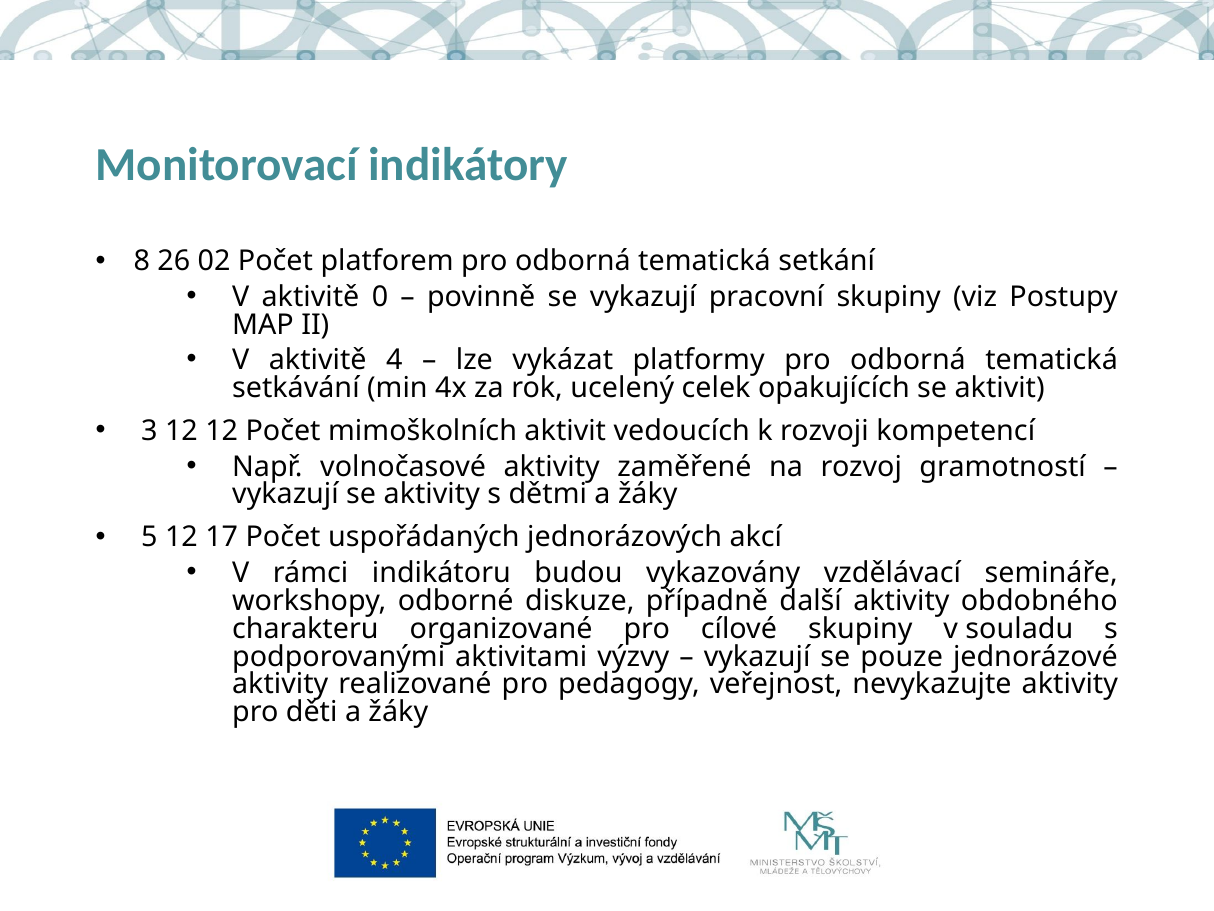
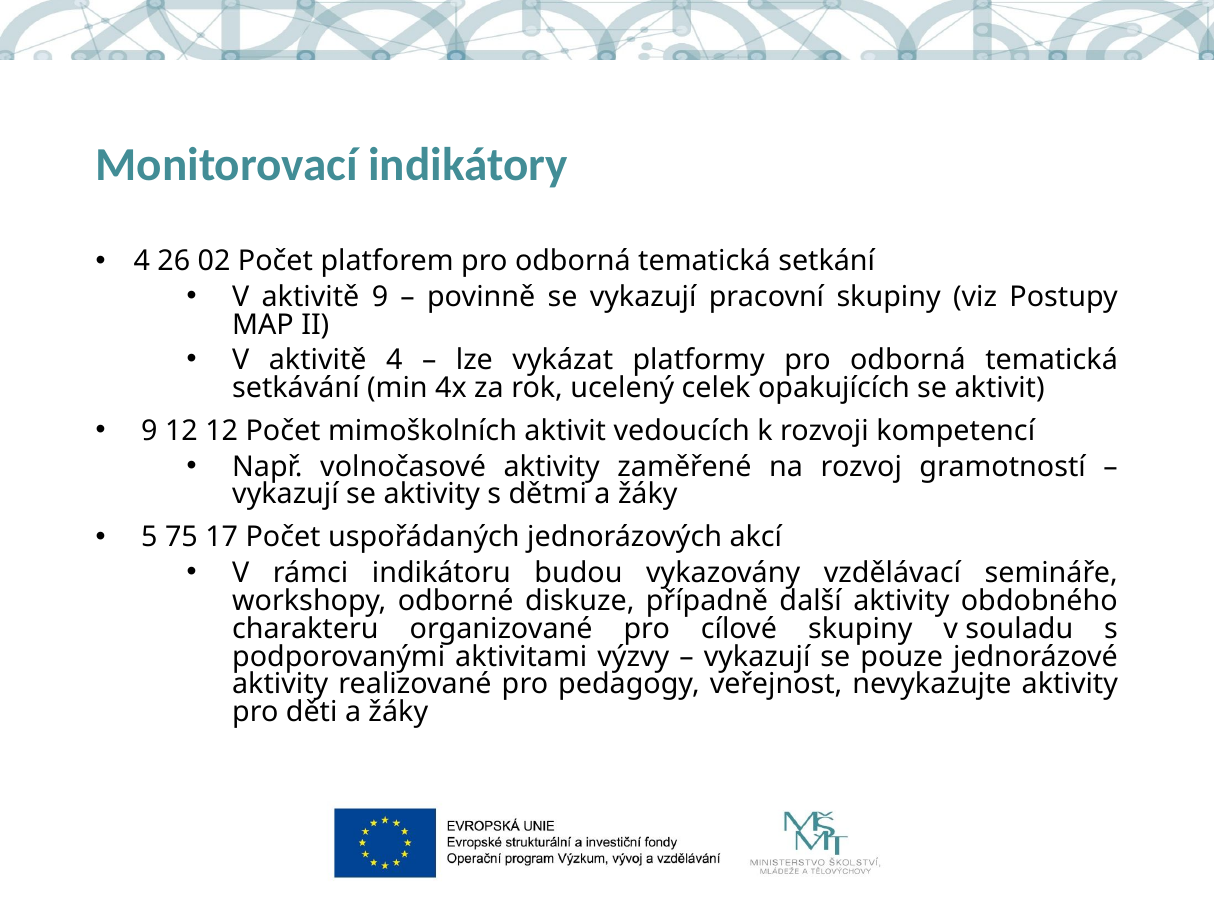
8 at (142, 261): 8 -> 4
aktivitě 0: 0 -> 9
3 at (149, 431): 3 -> 9
5 12: 12 -> 75
